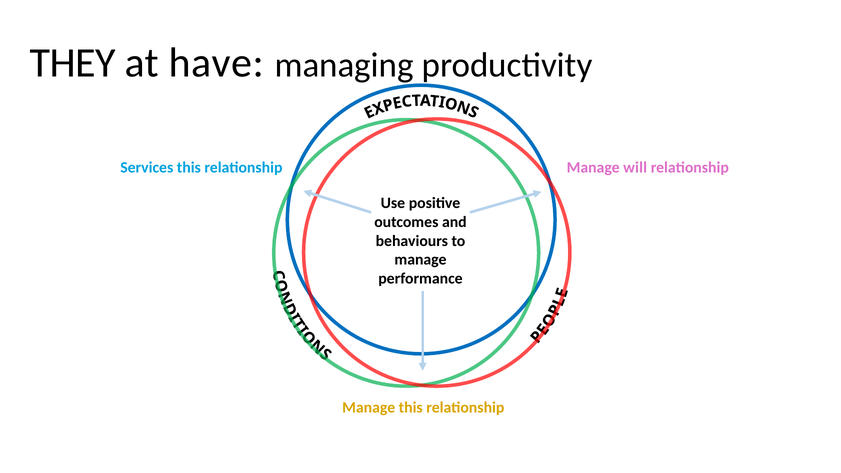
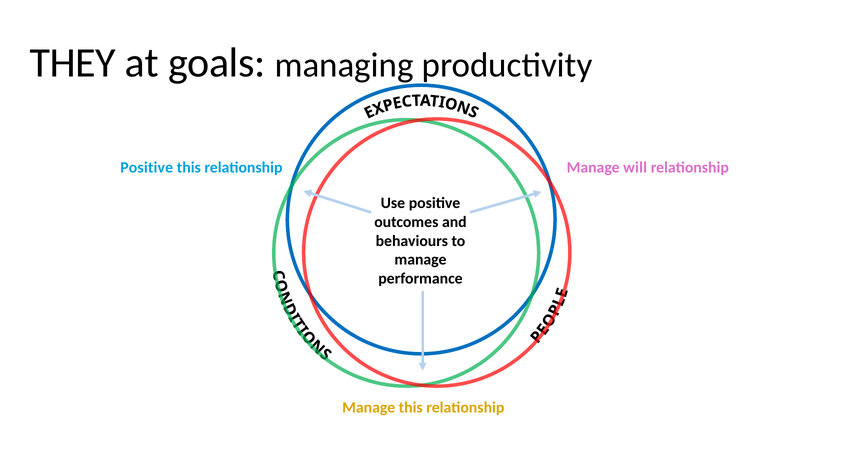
have: have -> goals
Services at (147, 167): Services -> Positive
